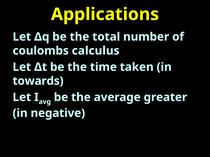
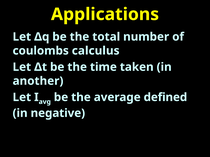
towards: towards -> another
greater: greater -> defined
